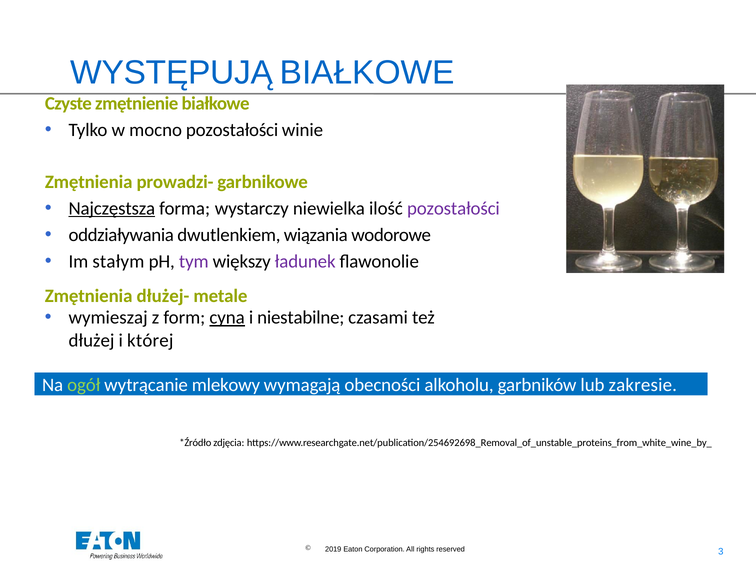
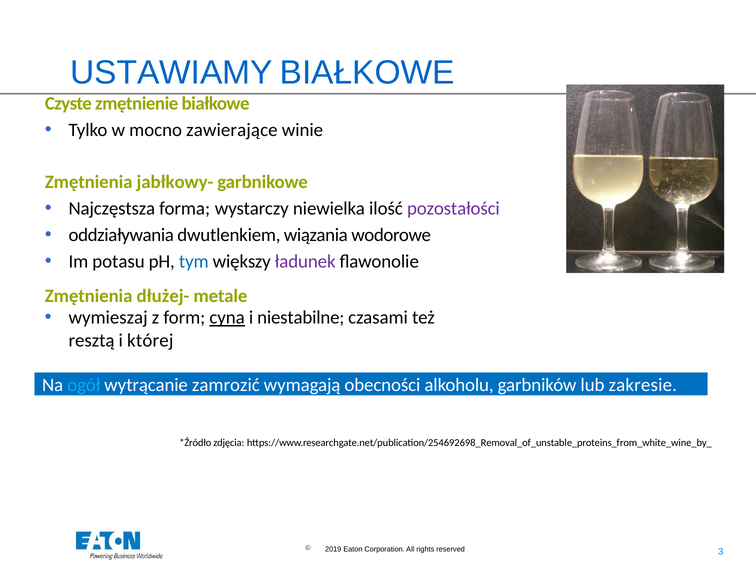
WYSTĘPUJĄ: WYSTĘPUJĄ -> USTAWIAMY
mocno pozostałości: pozostałości -> zawierające
prowadzi-: prowadzi- -> jabłkowy-
Najczęstsza underline: present -> none
stałym: stałym -> potasu
tym colour: purple -> blue
dłużej: dłużej -> resztą
ogół colour: light green -> light blue
mlekowy: mlekowy -> zamrozić
